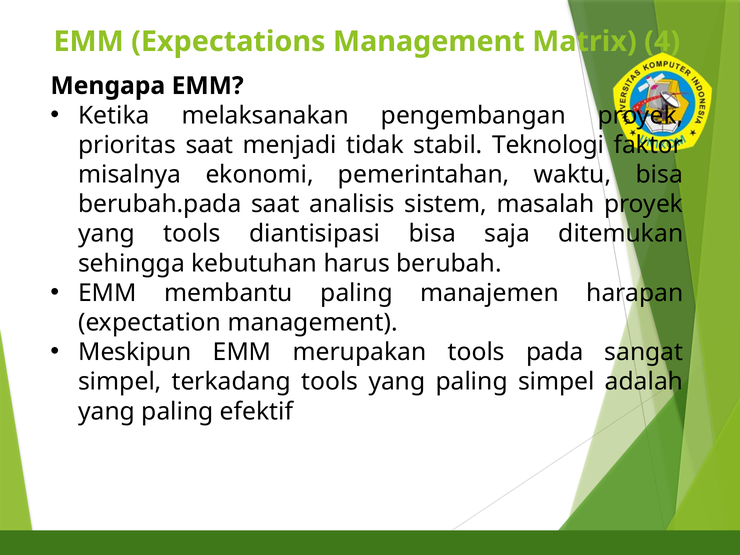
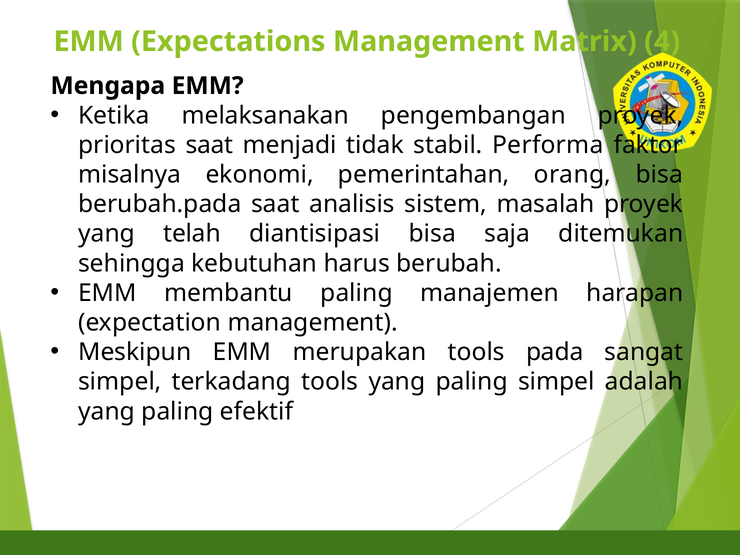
Teknologi: Teknologi -> Performa
waktu: waktu -> orang
yang tools: tools -> telah
